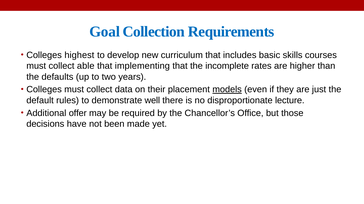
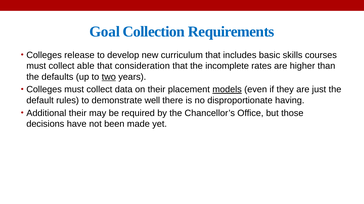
highest: highest -> release
implementing: implementing -> consideration
two underline: none -> present
lecture: lecture -> having
Additional offer: offer -> their
